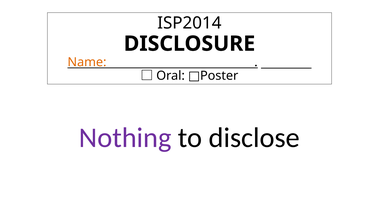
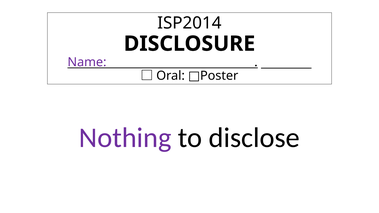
Name colour: orange -> purple
